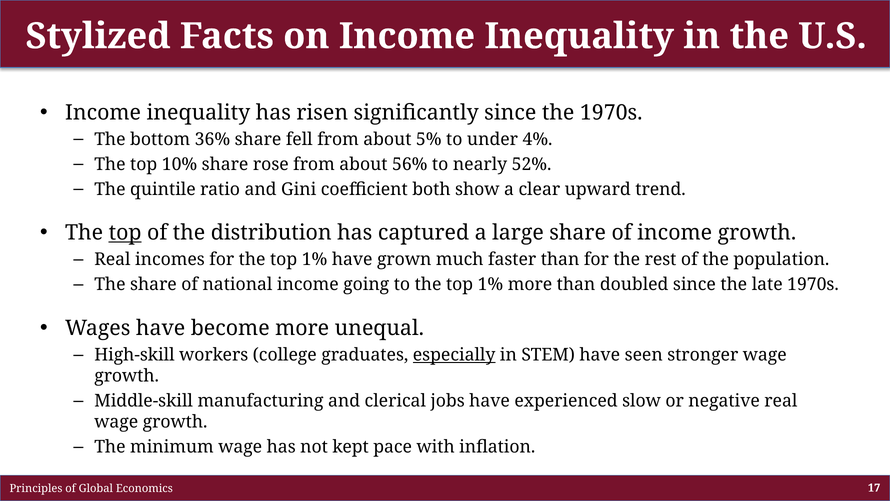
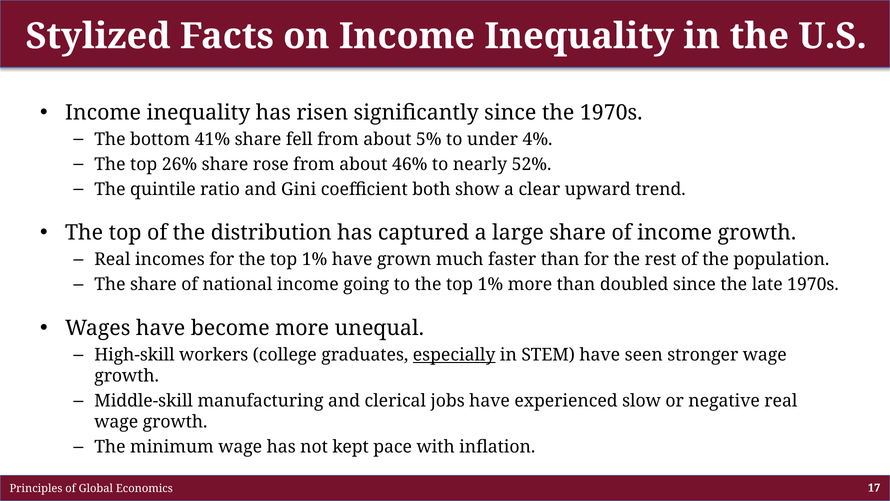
36%: 36% -> 41%
10%: 10% -> 26%
56%: 56% -> 46%
top at (125, 233) underline: present -> none
